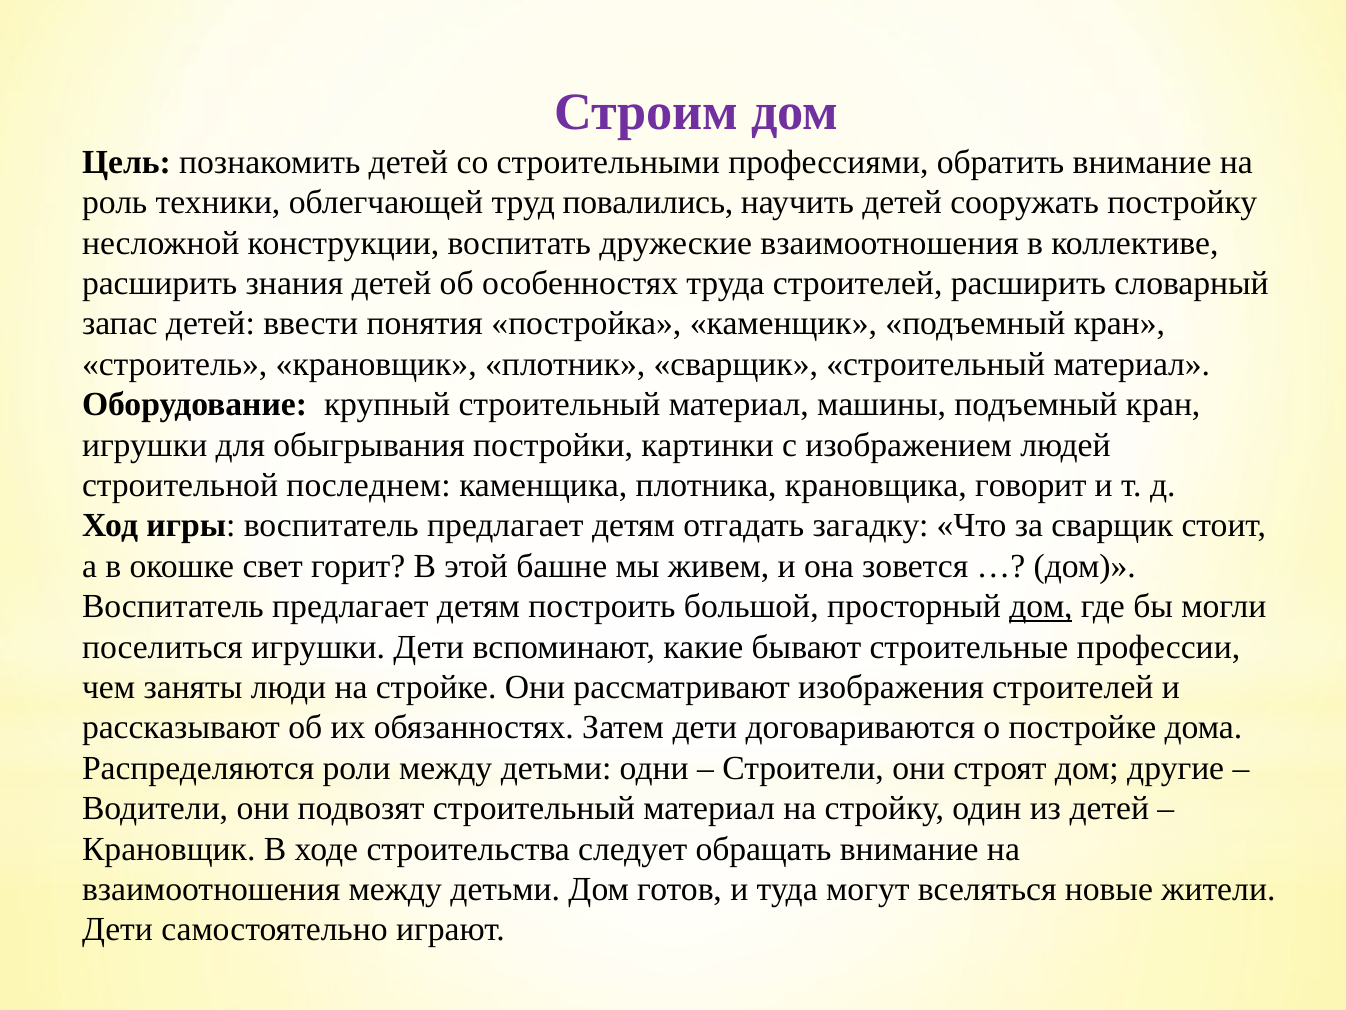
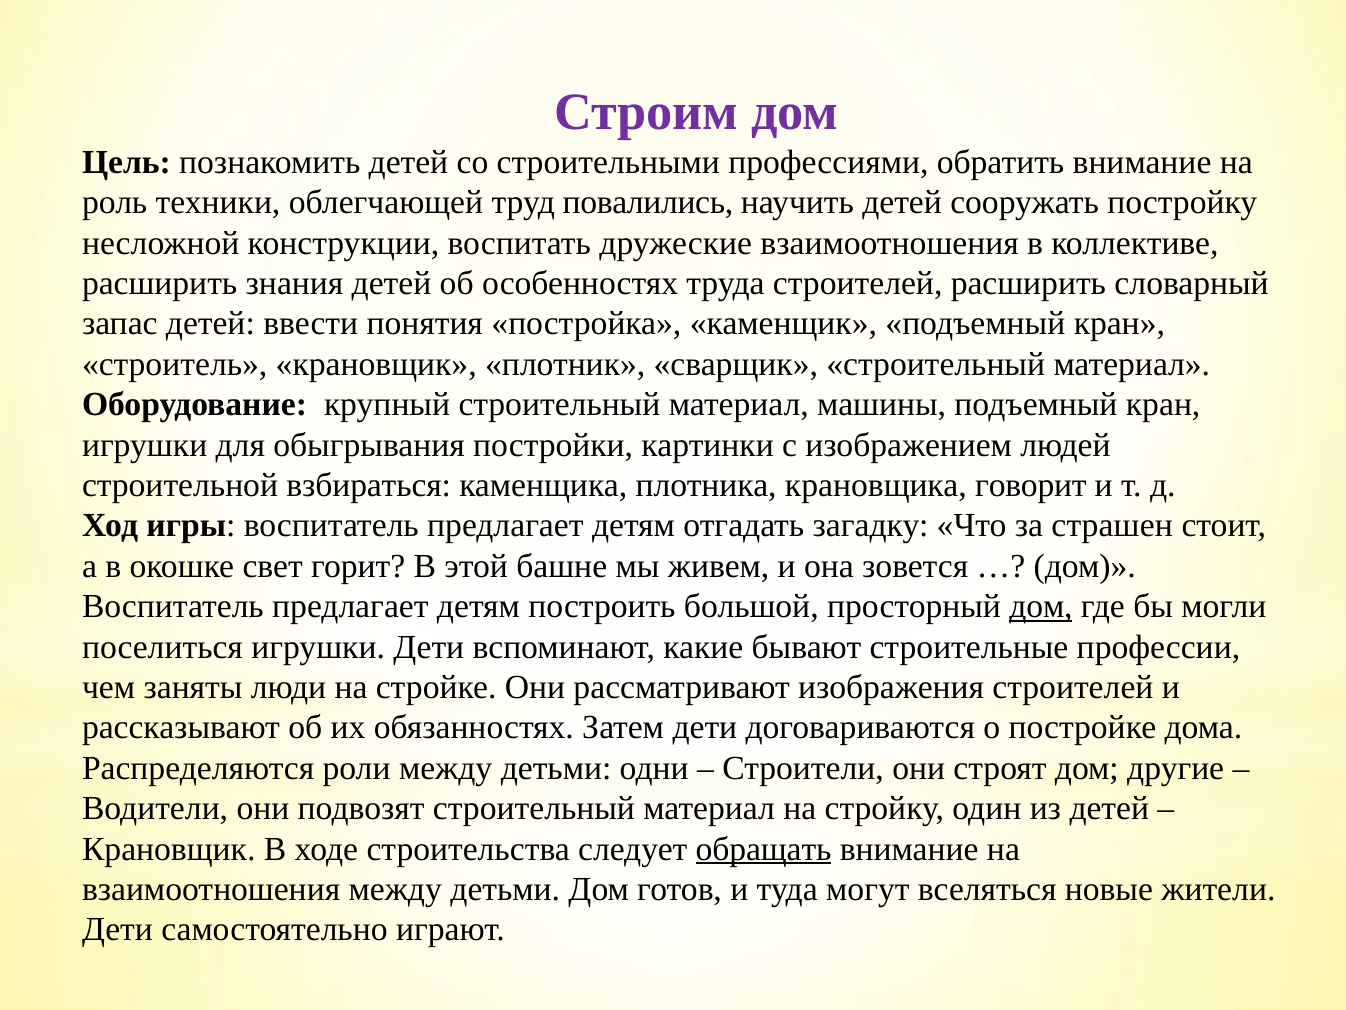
последнем: последнем -> взбираться
за сварщик: сварщик -> страшен
обращать underline: none -> present
